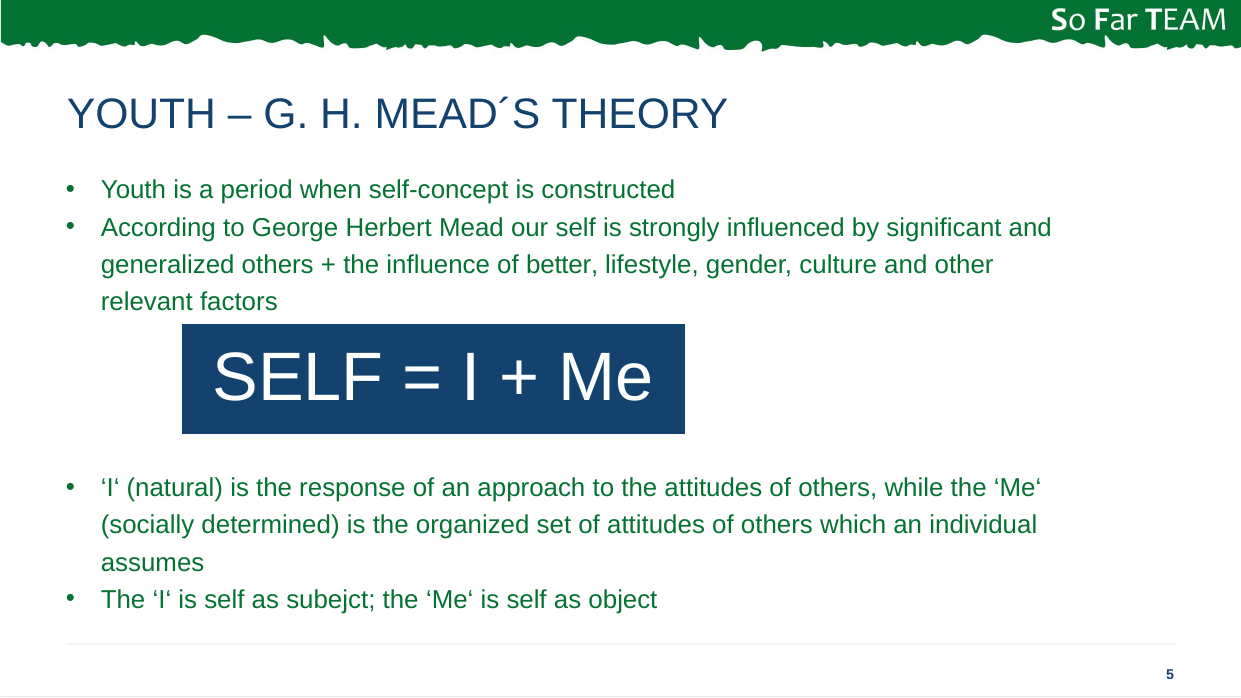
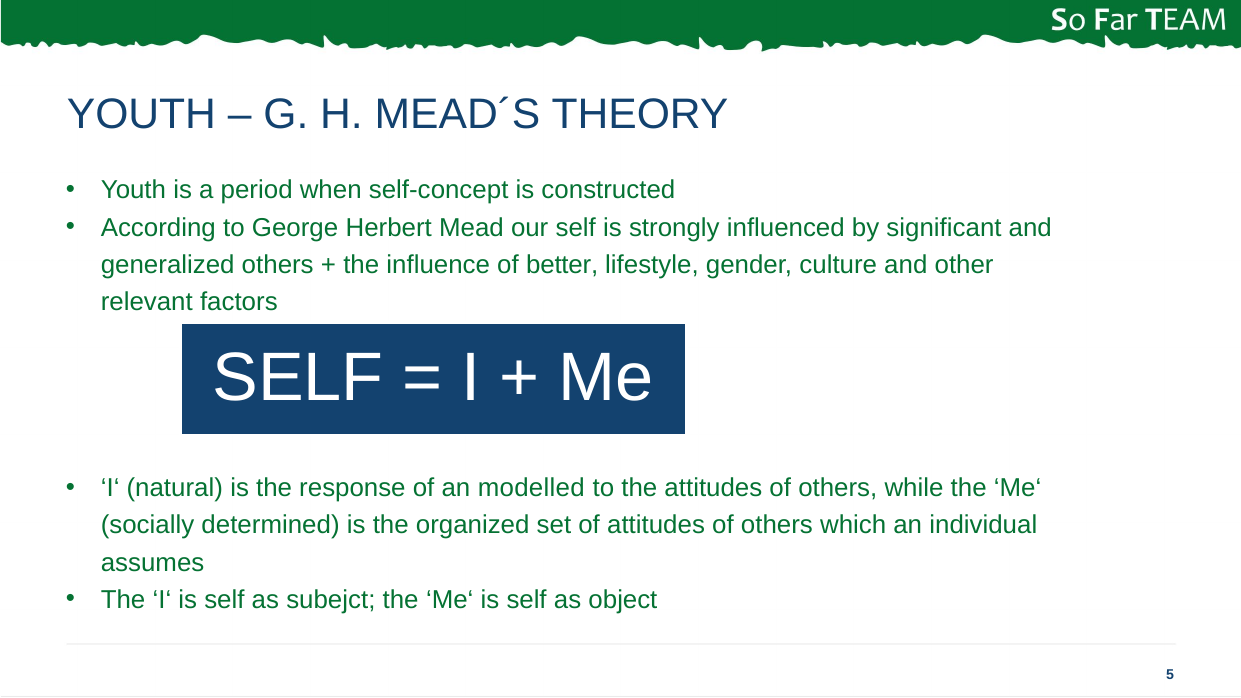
approach: approach -> modelled
